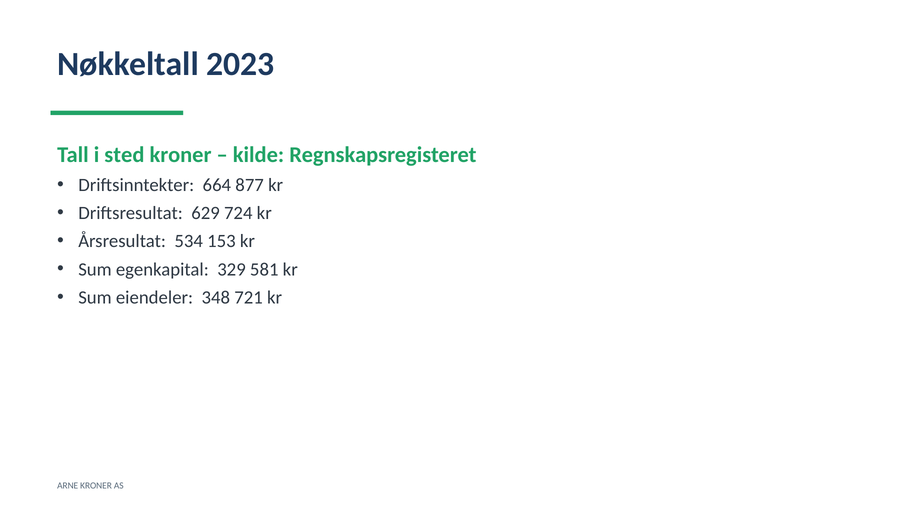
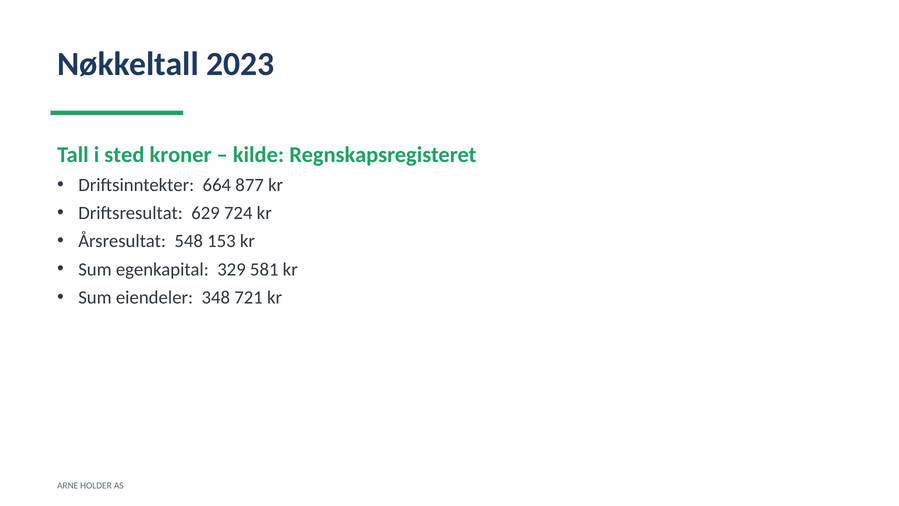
534: 534 -> 548
ARNE KRONER: KRONER -> HOLDER
